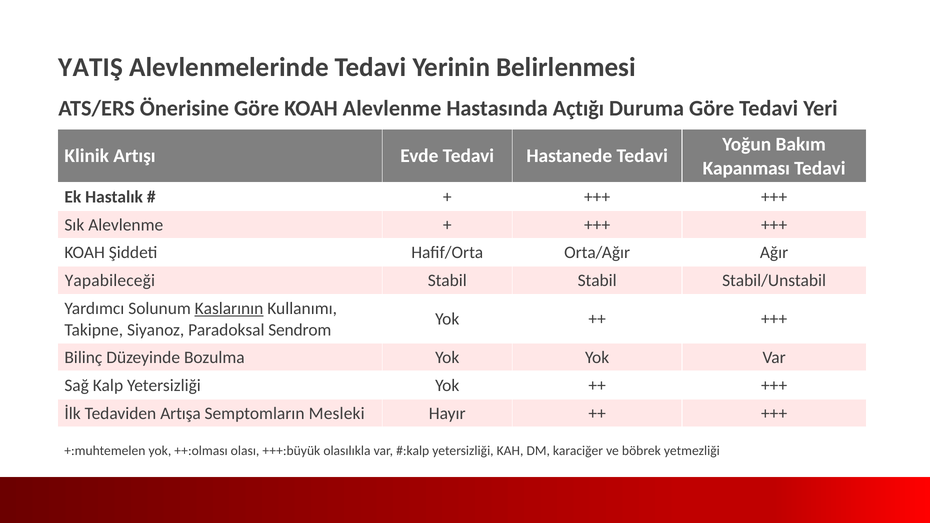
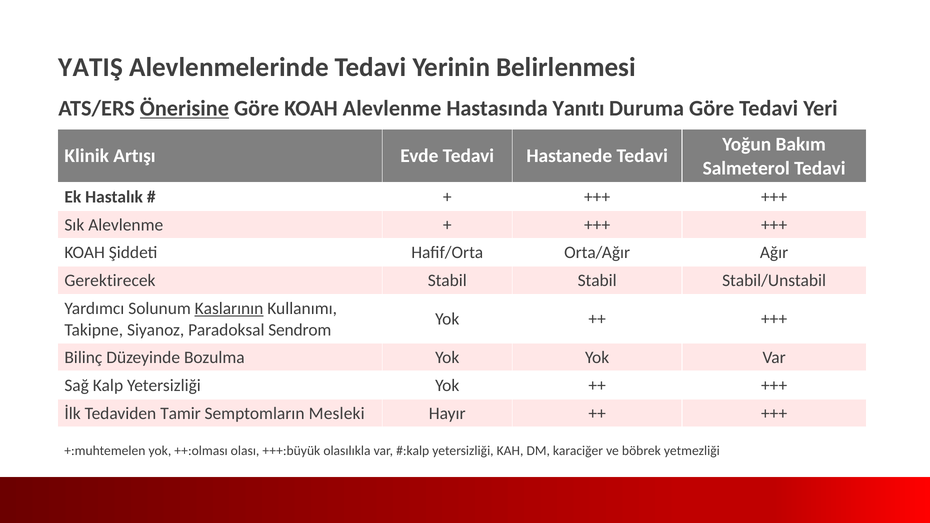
Önerisine underline: none -> present
Açtığı: Açtığı -> Yanıtı
Kapanması: Kapanması -> Salmeterol
Yapabileceği: Yapabileceği -> Gerektirecek
Artışa: Artışa -> Tamir
